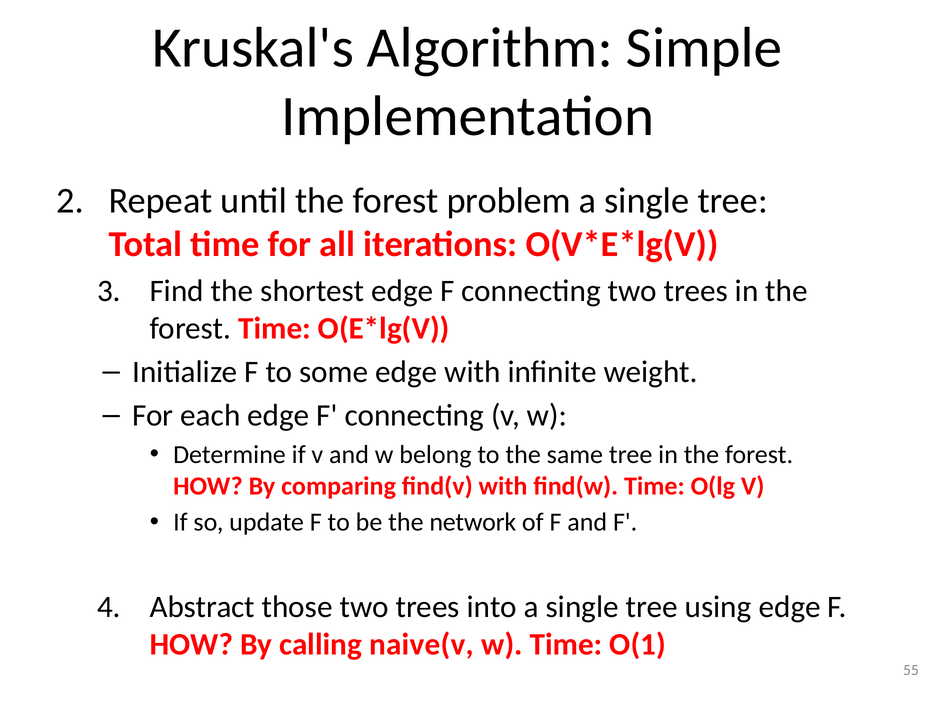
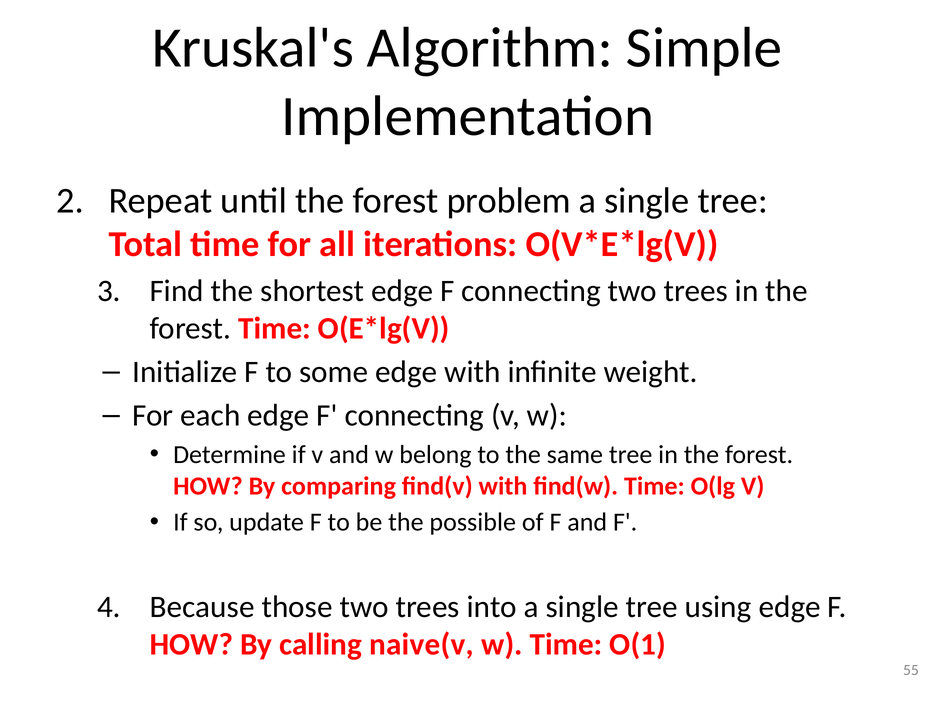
network: network -> possible
Abstract: Abstract -> Because
